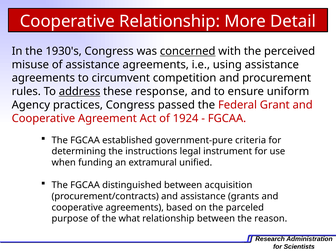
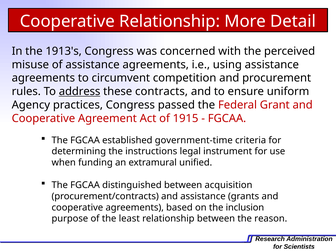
1930's: 1930's -> 1913's
concerned underline: present -> none
response: response -> contracts
1924: 1924 -> 1915
government-pure: government-pure -> government-time
parceled: parceled -> inclusion
what: what -> least
